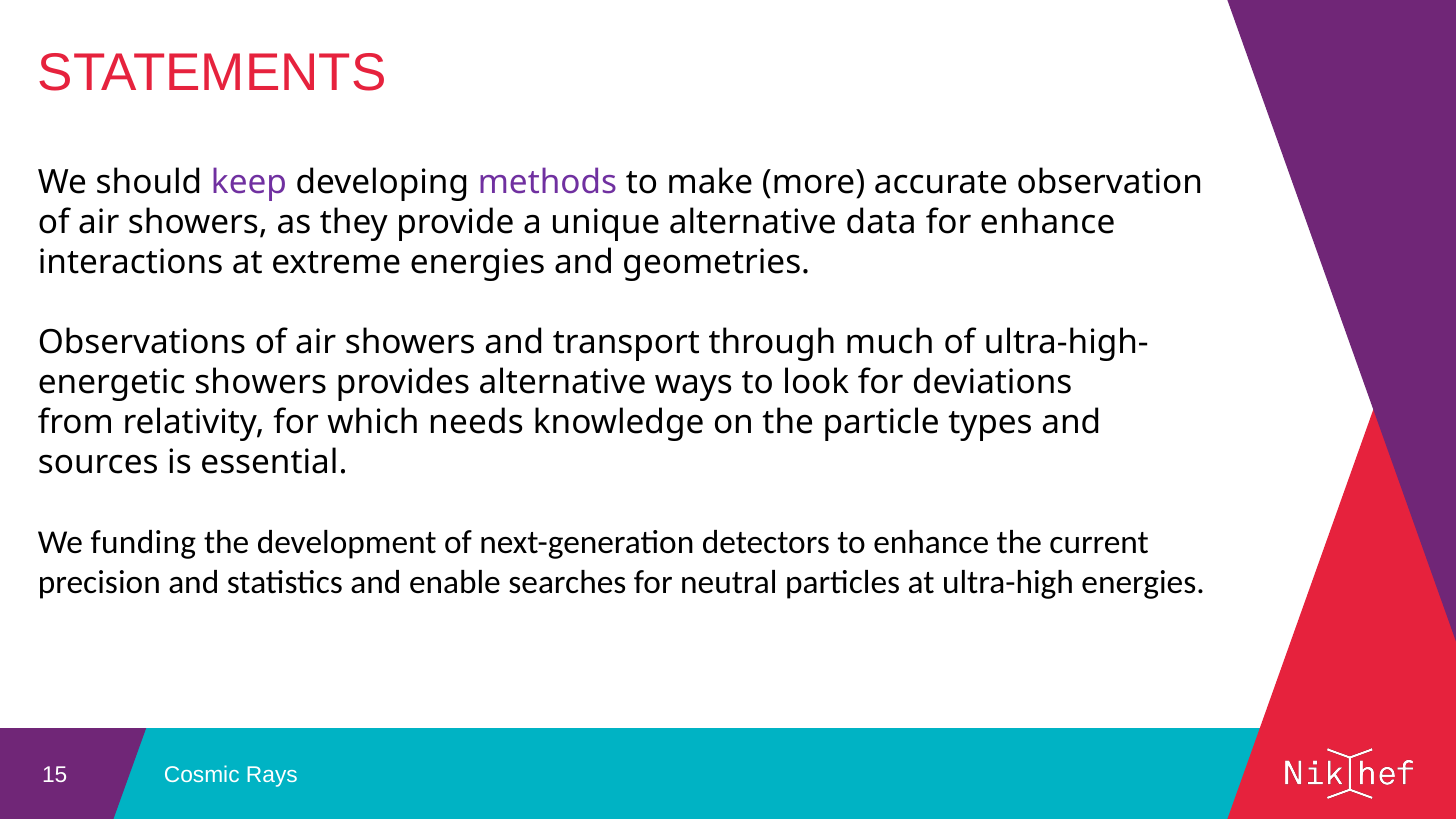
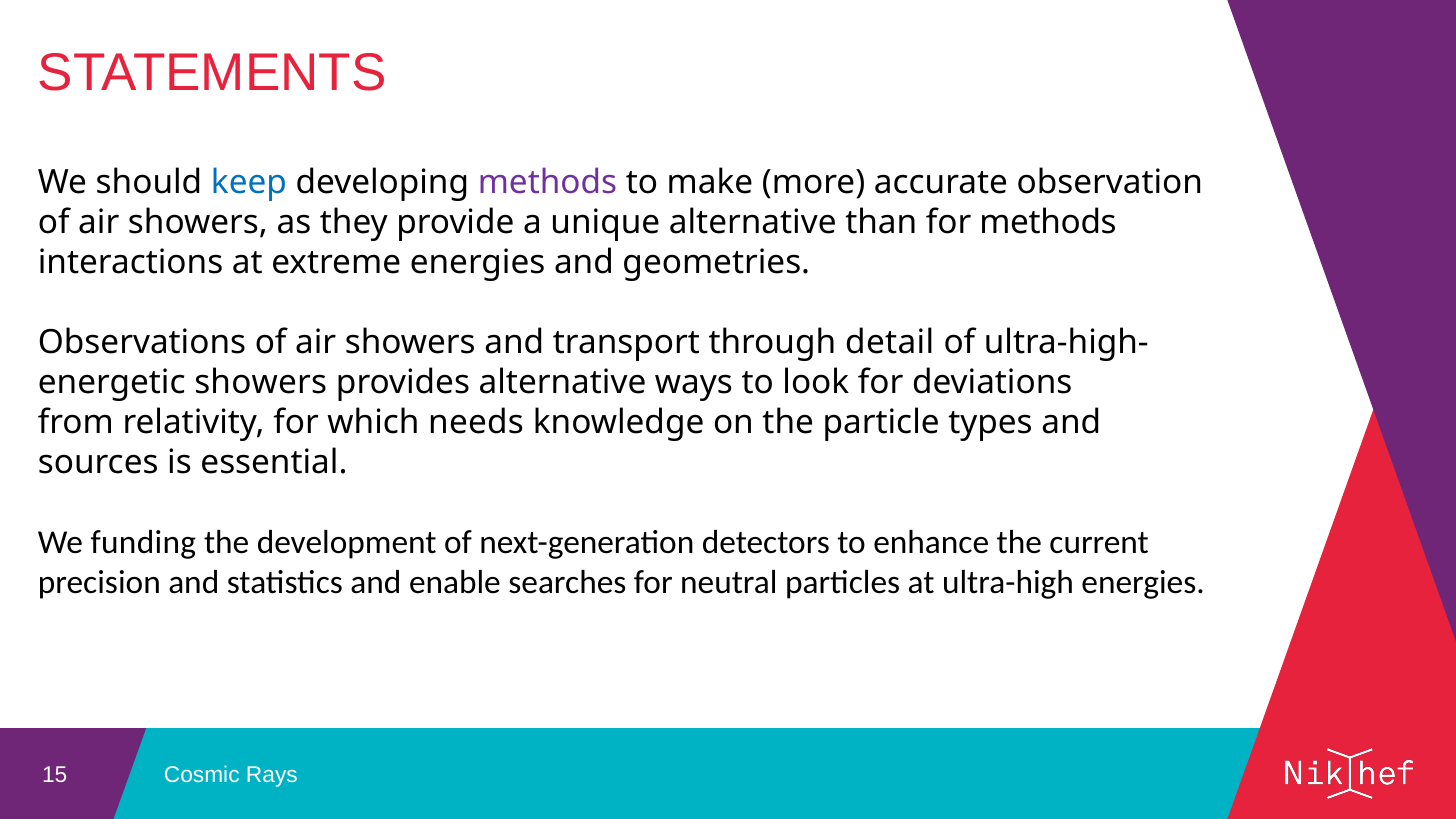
keep colour: purple -> blue
data: data -> than
for enhance: enhance -> methods
much: much -> detail
